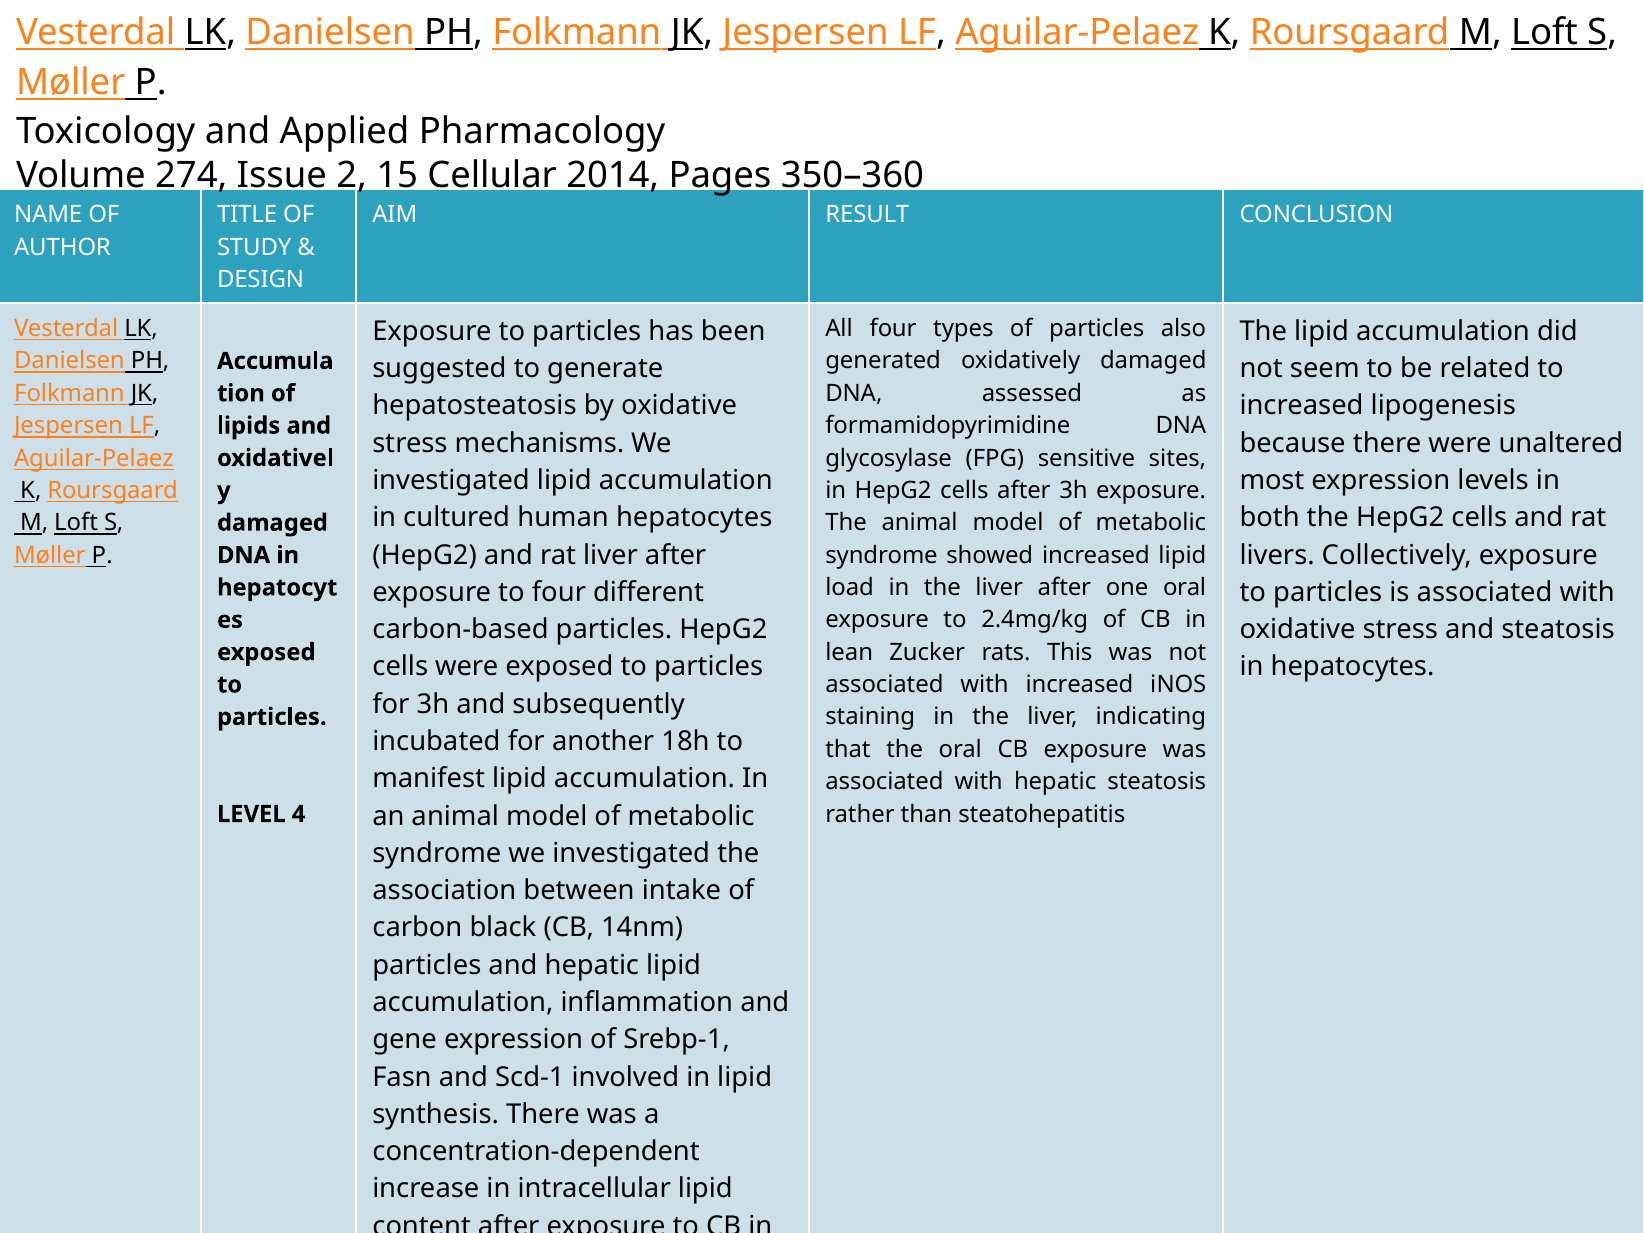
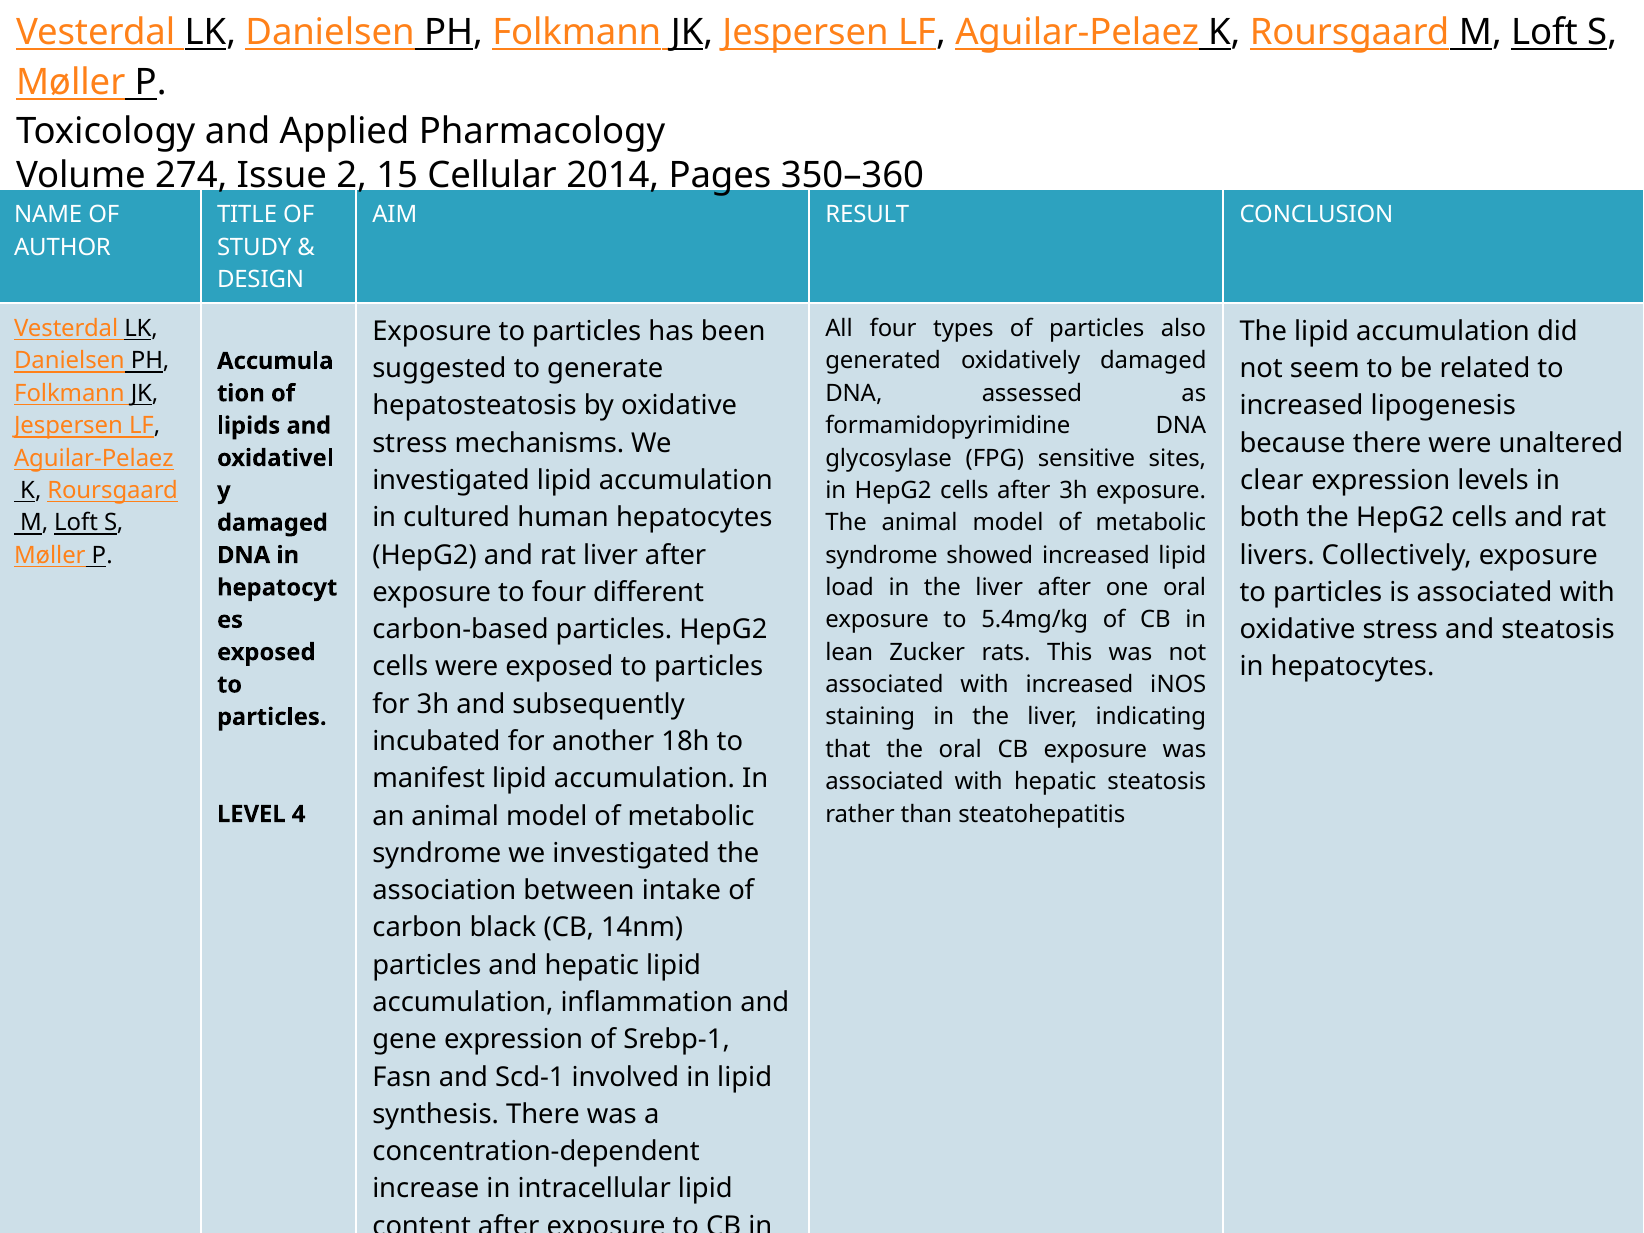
most: most -> clear
2.4mg/kg: 2.4mg/kg -> 5.4mg/kg
